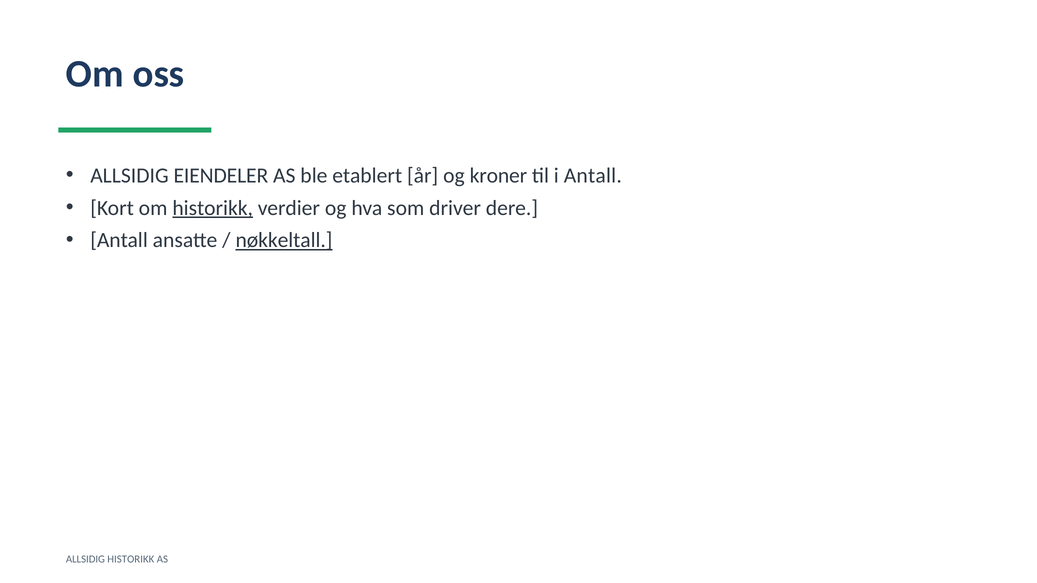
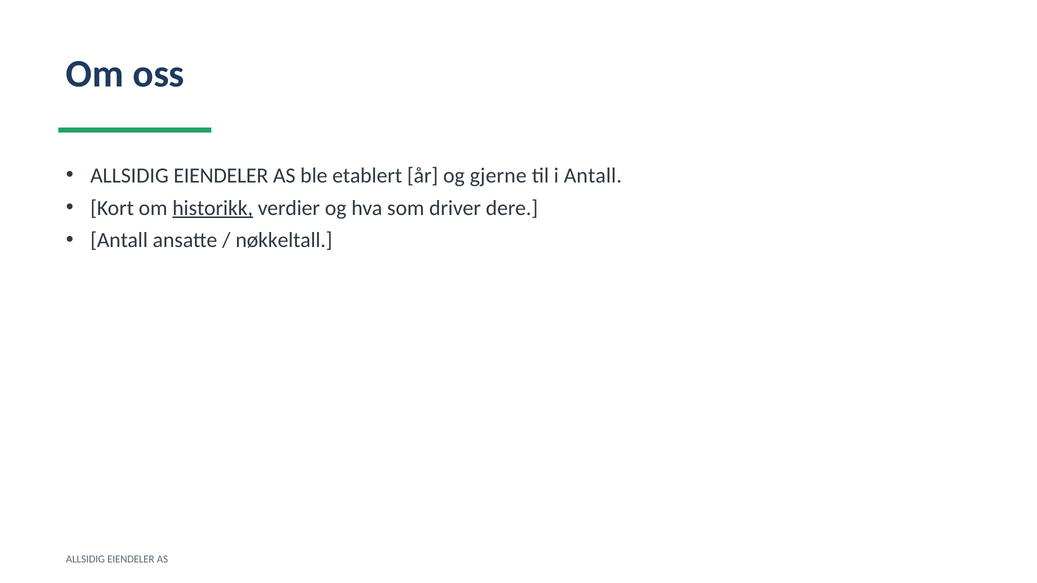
kroner: kroner -> gjerne
nøkkeltall underline: present -> none
HISTORIKK at (131, 560): HISTORIKK -> EIENDELER
